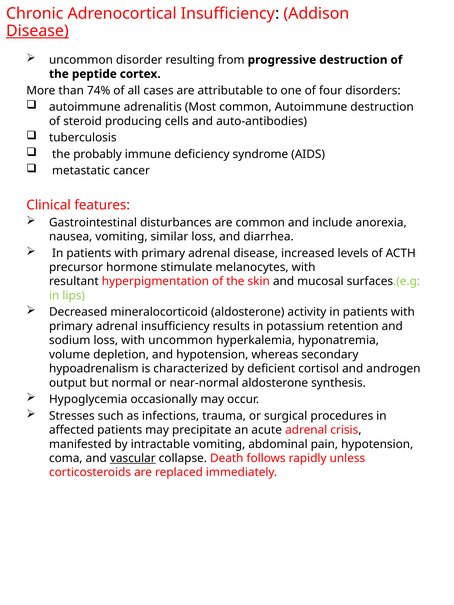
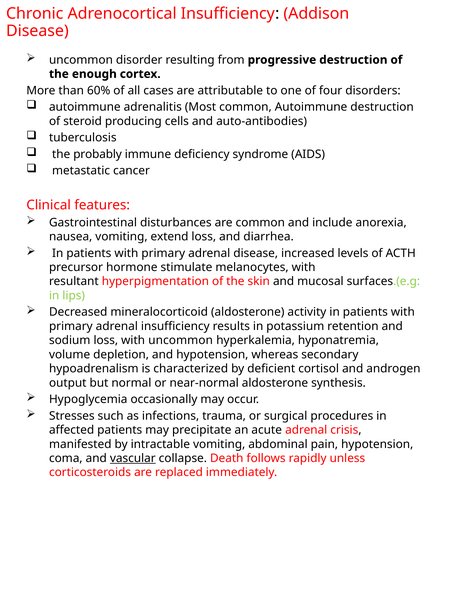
Disease at (37, 31) underline: present -> none
peptide: peptide -> enough
74%: 74% -> 60%
similar: similar -> extend
